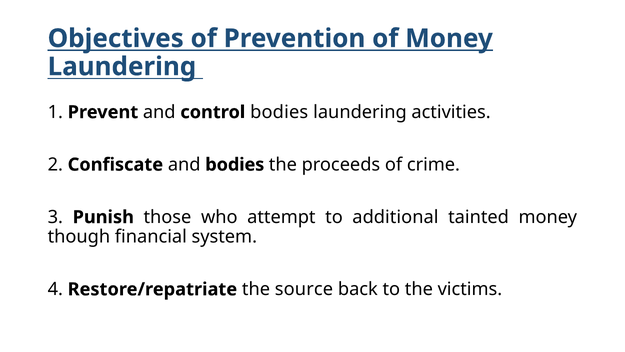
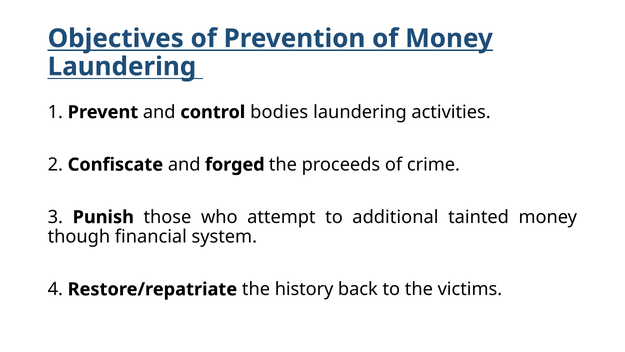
and bodies: bodies -> forged
source: source -> history
